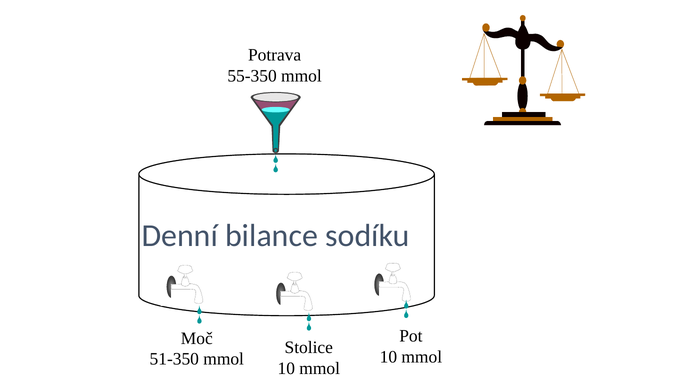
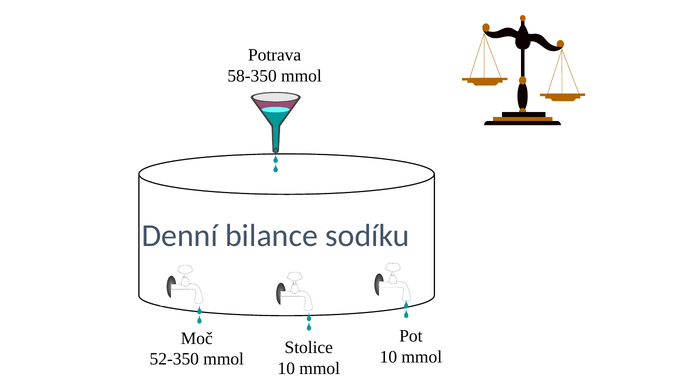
55-350: 55-350 -> 58-350
51-350: 51-350 -> 52-350
